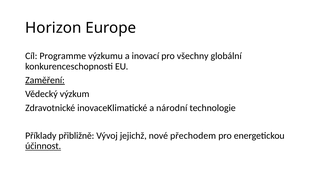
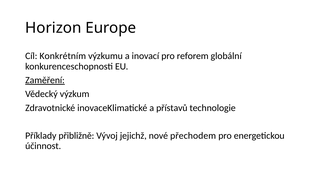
Programme: Programme -> Konkrétním
všechny: všechny -> reforem
národní: národní -> přístavů
účinnost underline: present -> none
